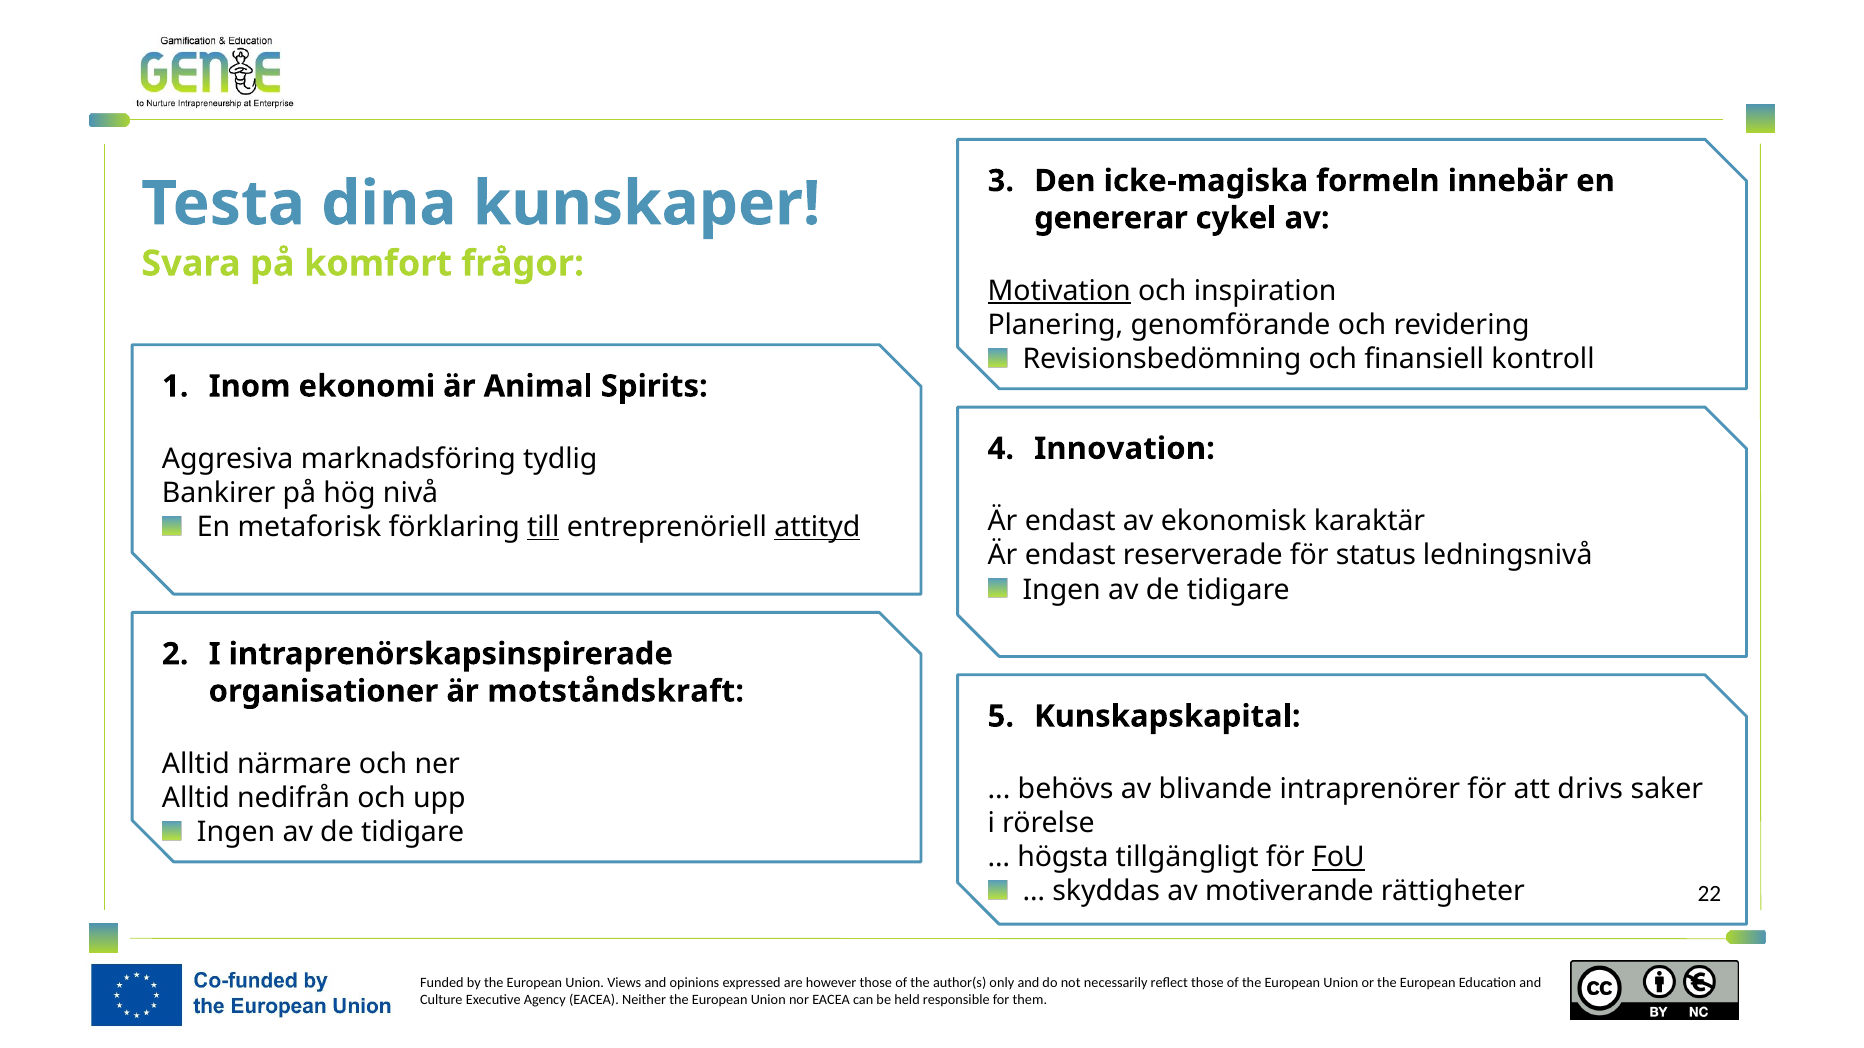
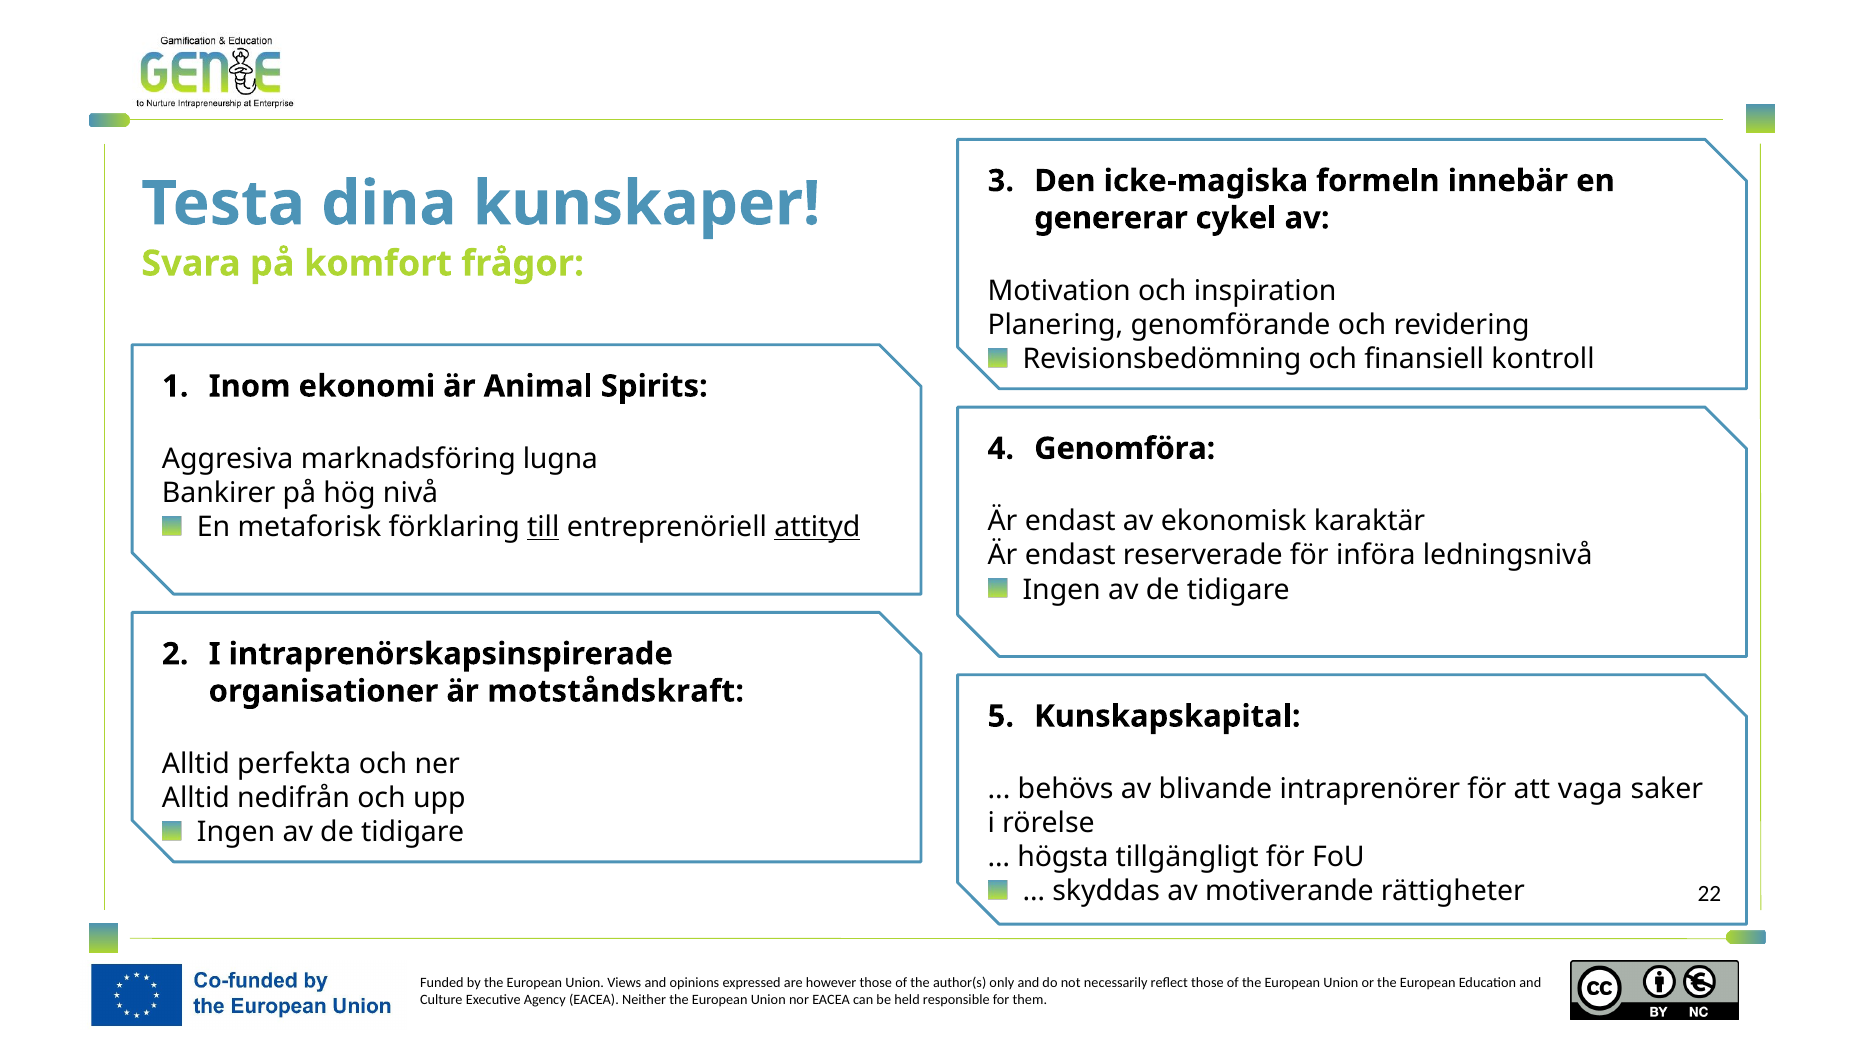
Motivation underline: present -> none
Innovation: Innovation -> Genomföra
tydlig: tydlig -> lugna
status: status -> införa
närmare: närmare -> perfekta
drivs: drivs -> vaga
FoU underline: present -> none
